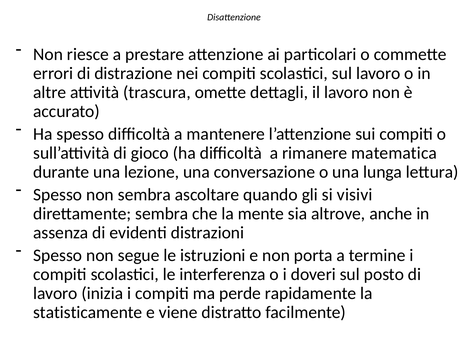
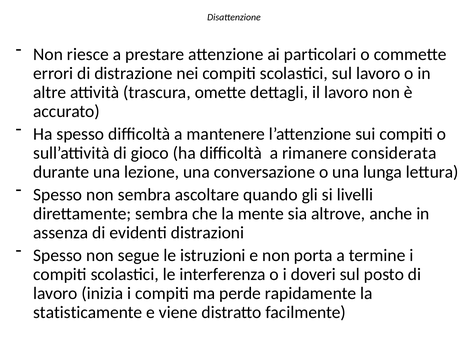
matematica: matematica -> considerata
visivi: visivi -> livelli
